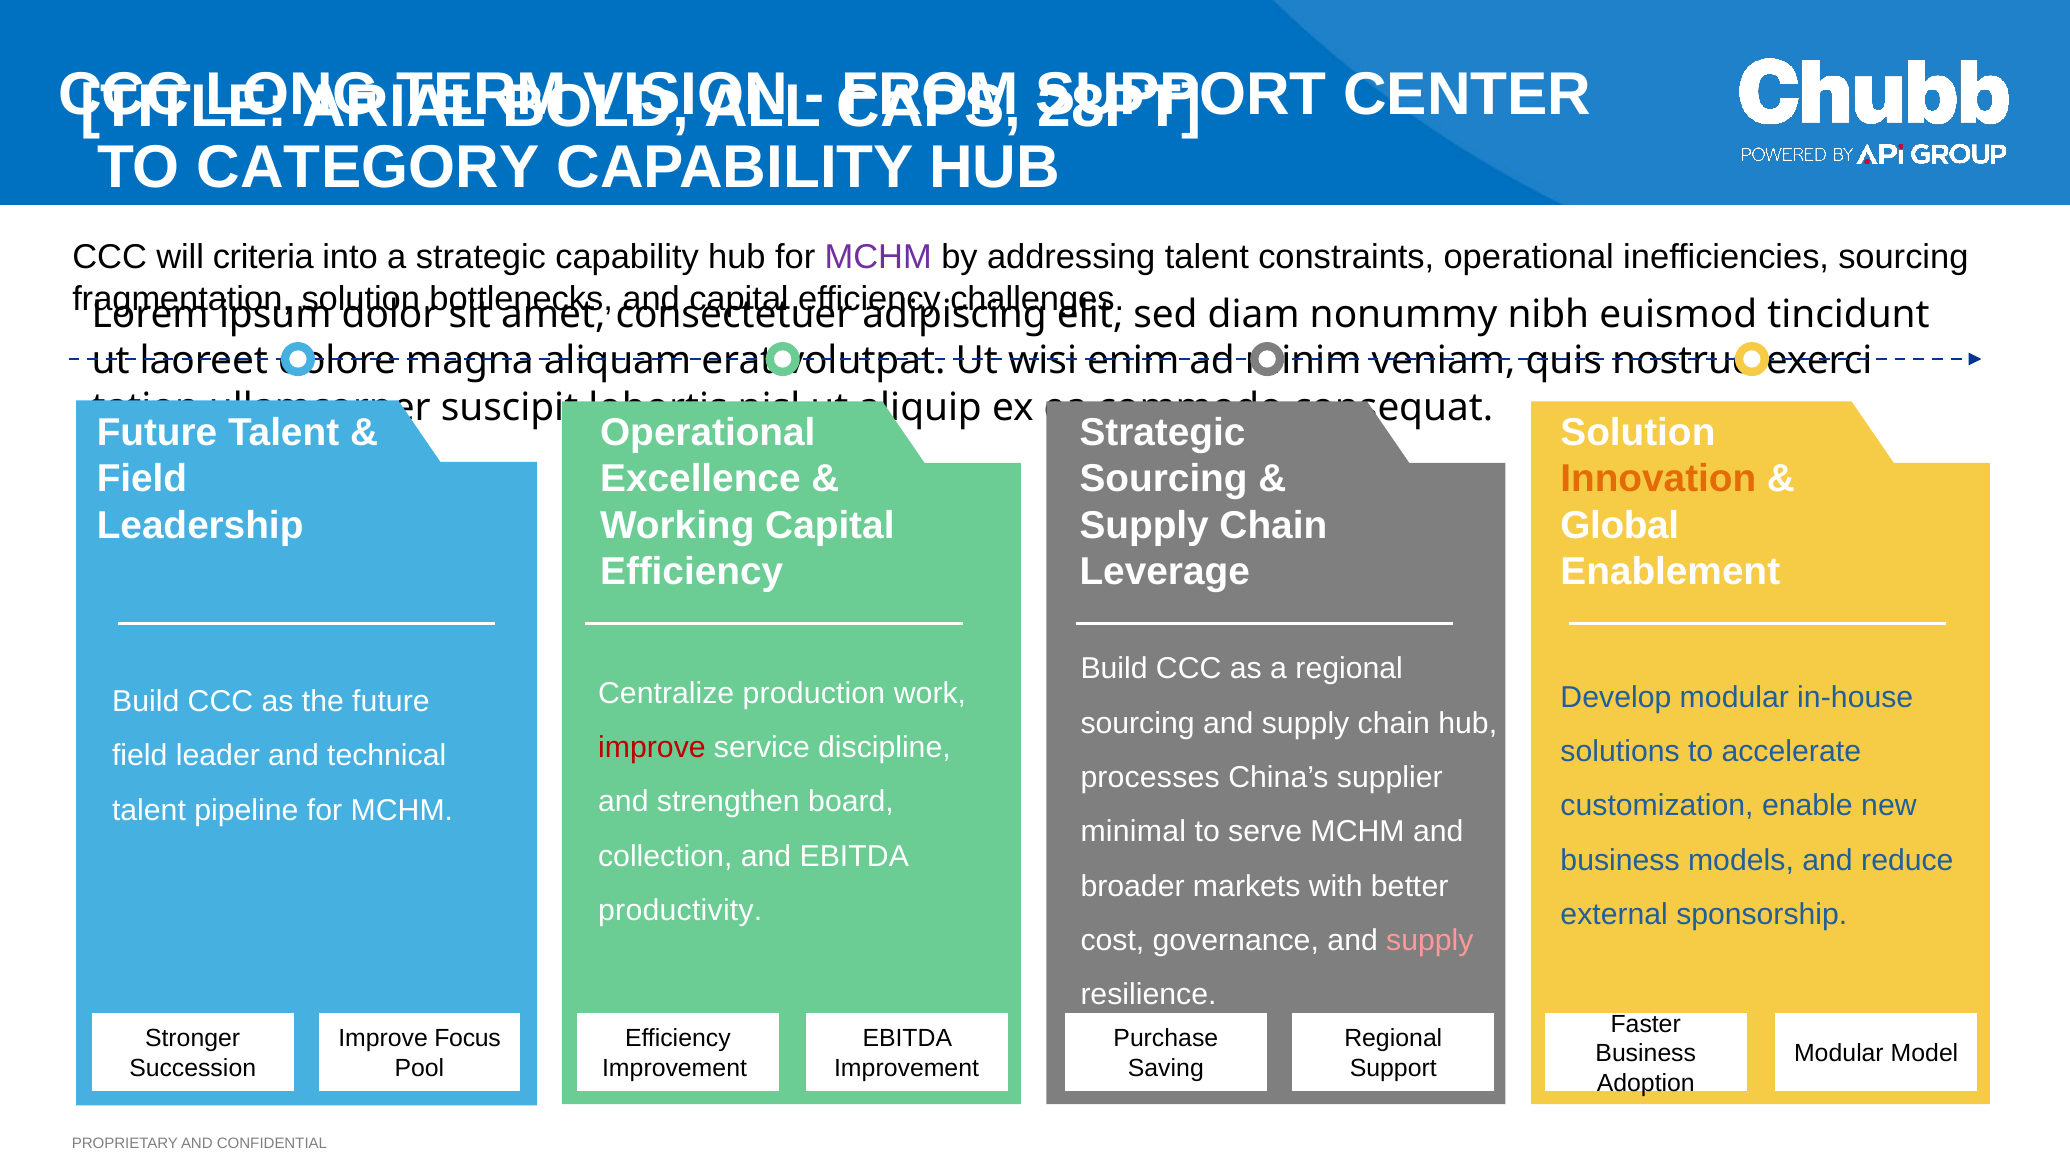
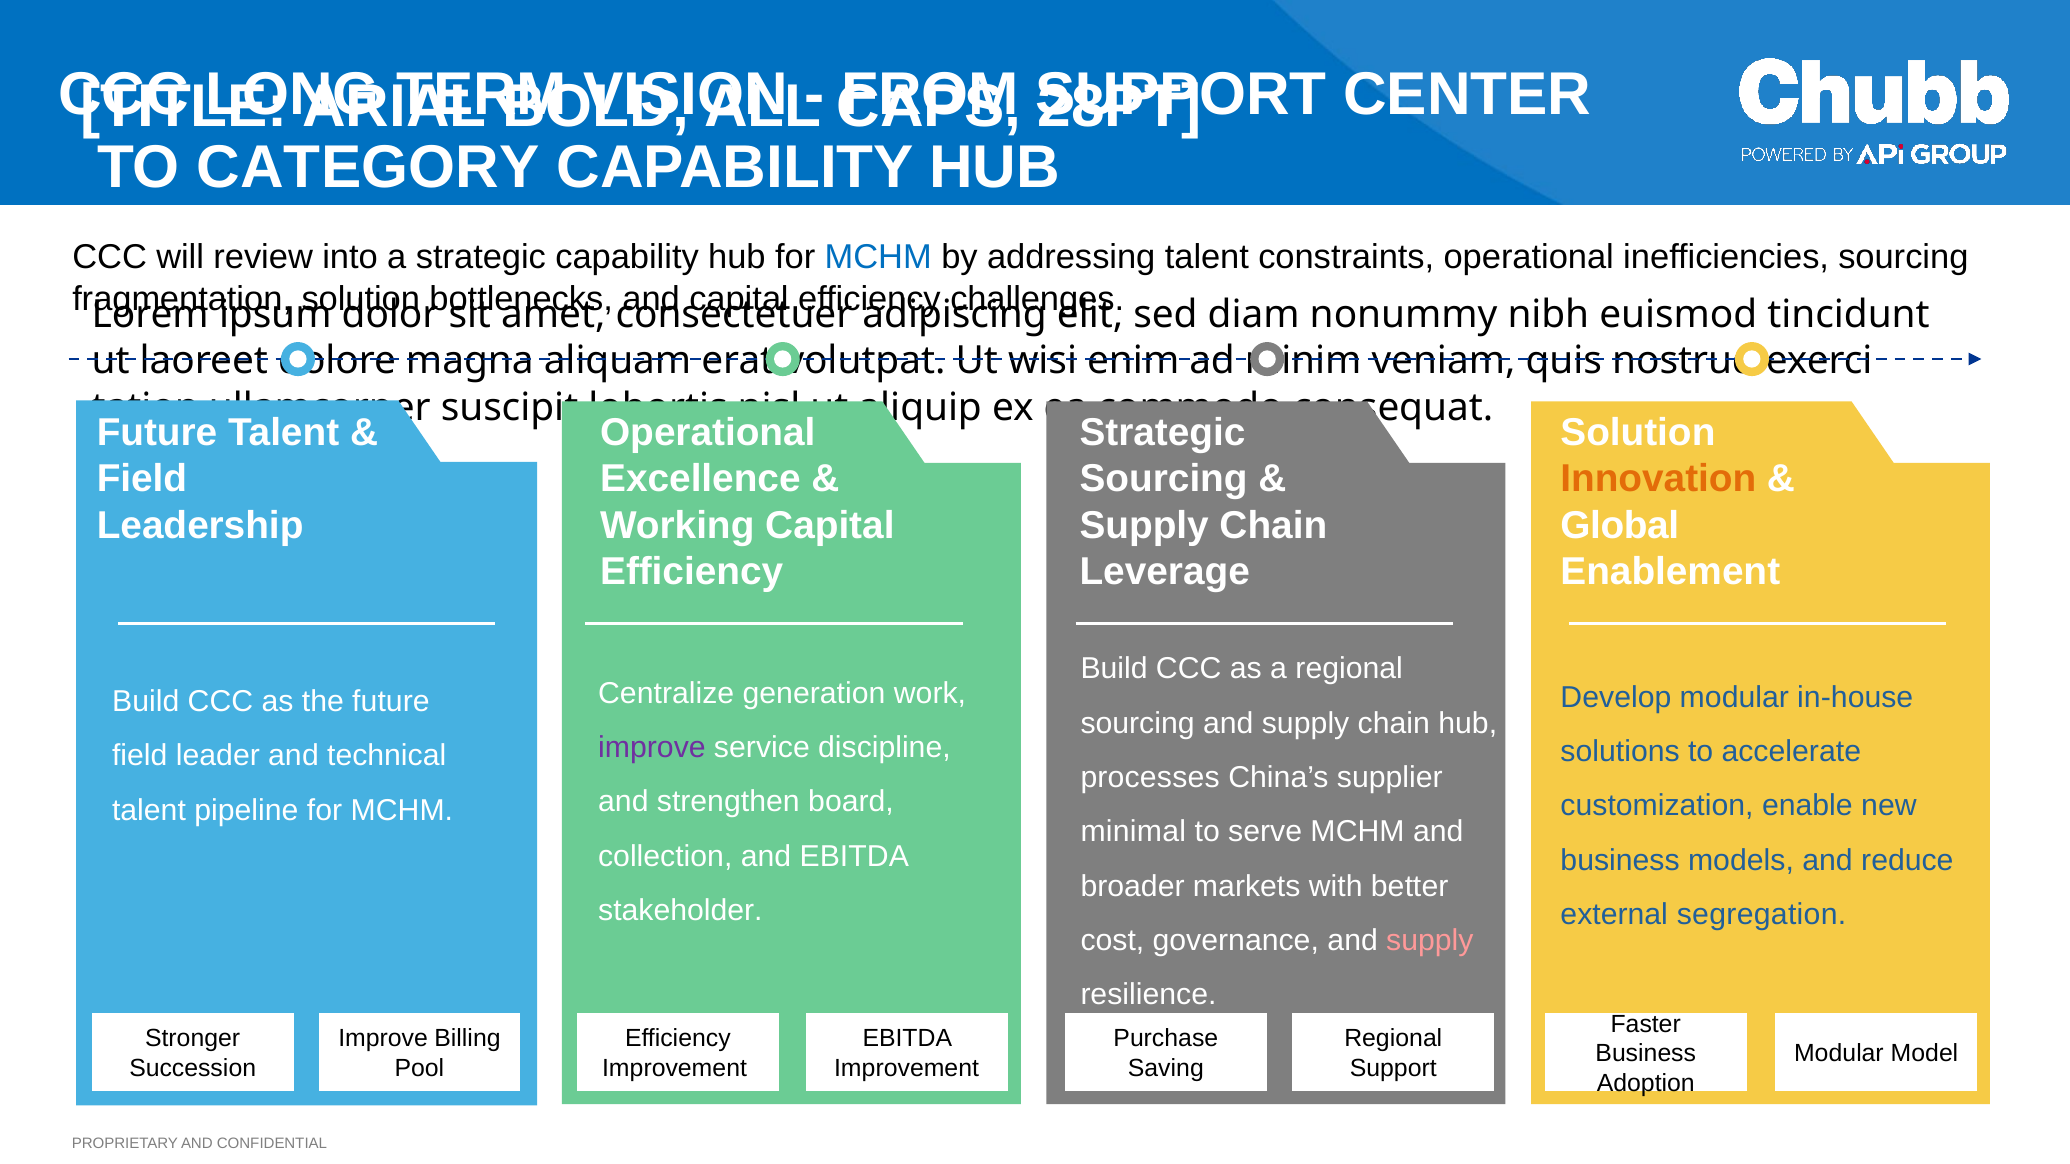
criteria: criteria -> review
MCHM at (878, 258) colour: purple -> blue
production: production -> generation
improve at (652, 748) colour: red -> purple
productivity: productivity -> stakeholder
sponsorship: sponsorship -> segregation
Focus: Focus -> Billing
